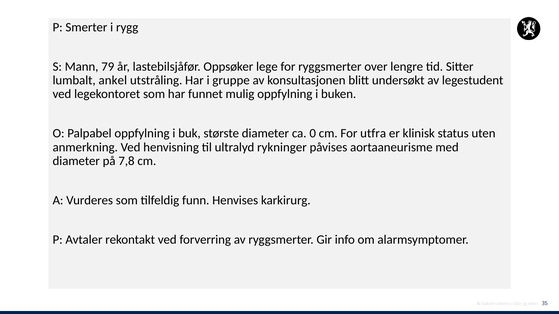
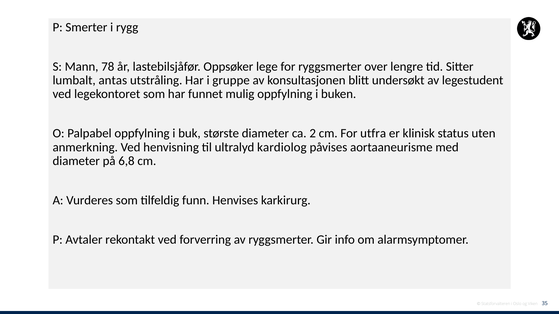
79: 79 -> 78
ankel: ankel -> antas
0: 0 -> 2
rykninger: rykninger -> kardiolog
7,8: 7,8 -> 6,8
